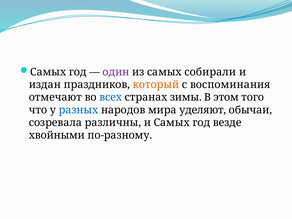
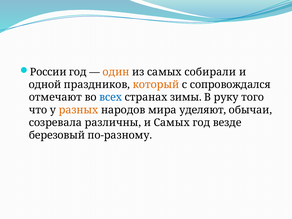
Самых at (48, 72): Самых -> России
один colour: purple -> orange
издан: издан -> одной
воспоминания: воспоминания -> сопровождался
этом: этом -> руку
разных colour: blue -> orange
хвойными: хвойными -> березовый
